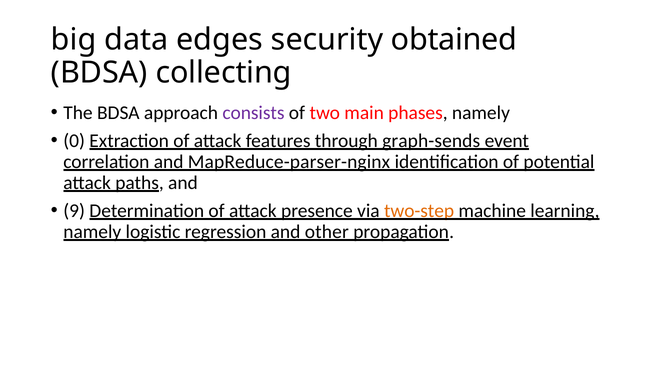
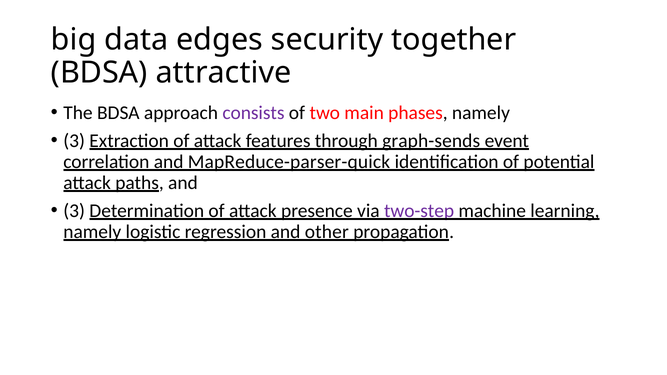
obtained: obtained -> together
collecting: collecting -> attractive
0 at (74, 141): 0 -> 3
MapReduce-parser-nginx: MapReduce-parser-nginx -> MapReduce-parser-quick
9 at (74, 211): 9 -> 3
two-step colour: orange -> purple
